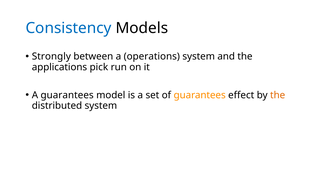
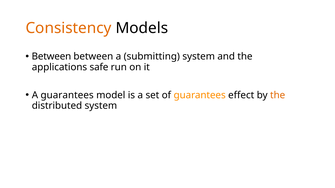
Consistency colour: blue -> orange
Strongly at (51, 57): Strongly -> Between
operations: operations -> submitting
pick: pick -> safe
